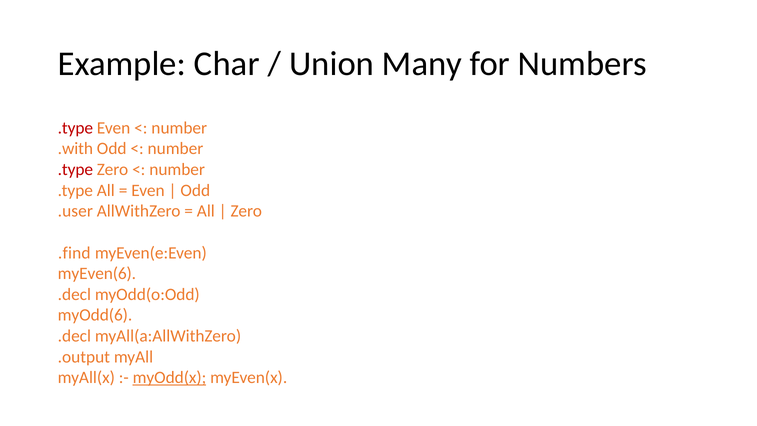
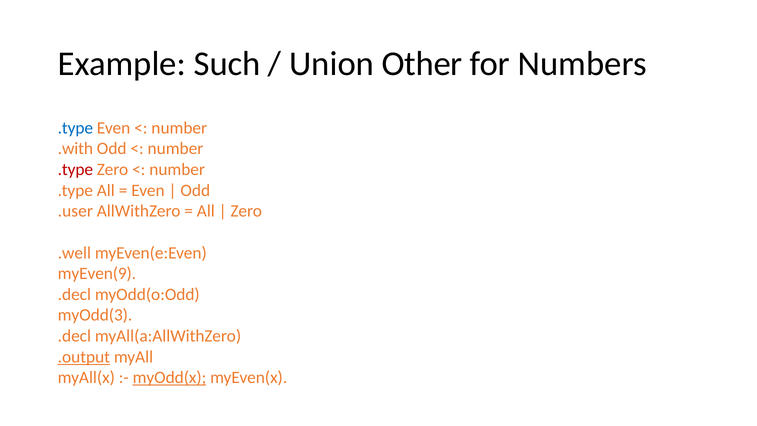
Char: Char -> Such
Many: Many -> Other
.type at (75, 128) colour: red -> blue
.find: .find -> .well
myEven(6: myEven(6 -> myEven(9
myOdd(6: myOdd(6 -> myOdd(3
.output underline: none -> present
